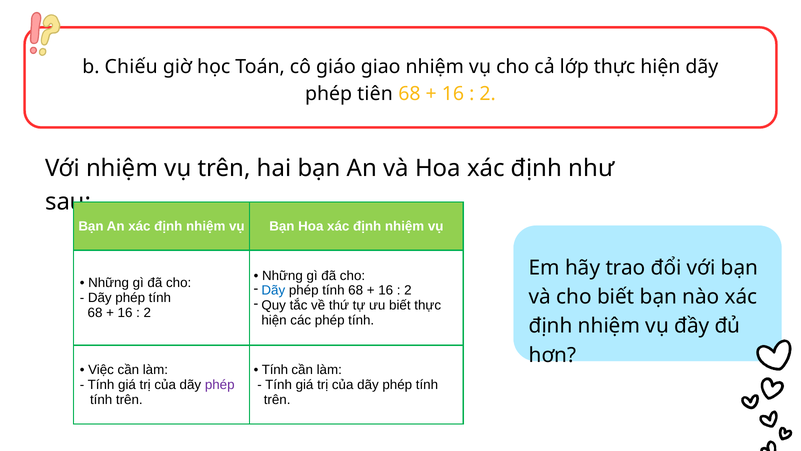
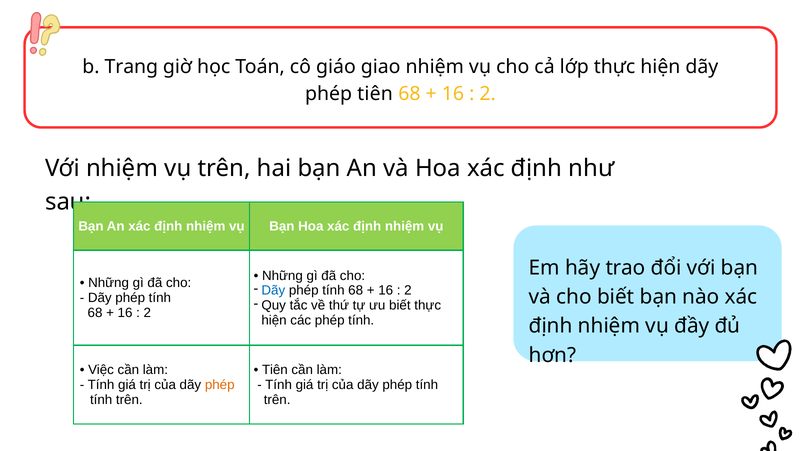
Chiếu: Chiếu -> Trang
Tính at (275, 370): Tính -> Tiên
phép at (220, 384) colour: purple -> orange
